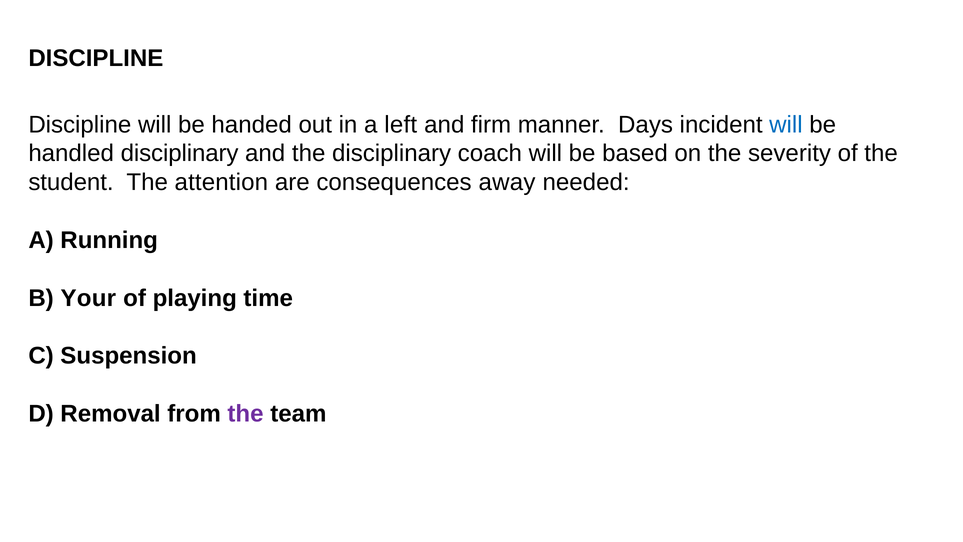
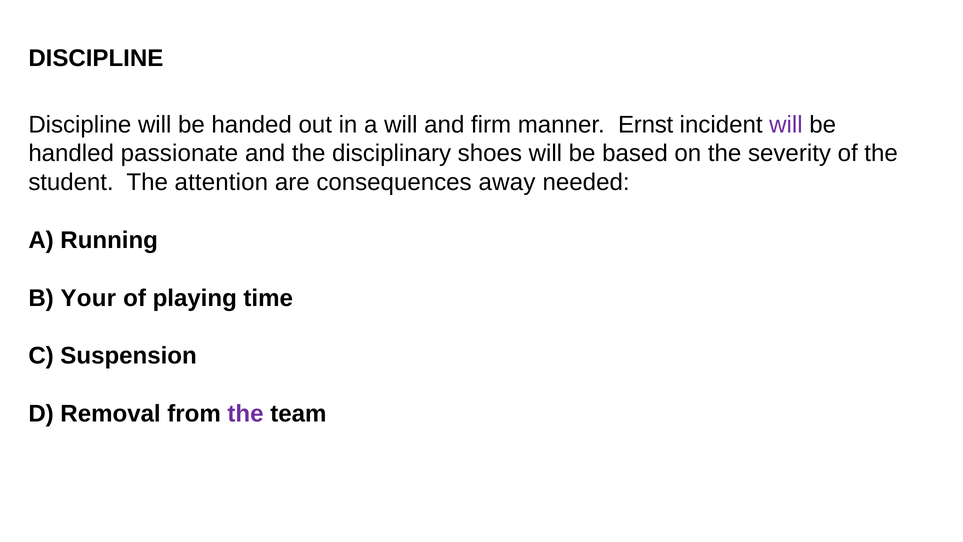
a left: left -> will
Days: Days -> Ernst
will at (786, 125) colour: blue -> purple
handled disciplinary: disciplinary -> passionate
coach: coach -> shoes
